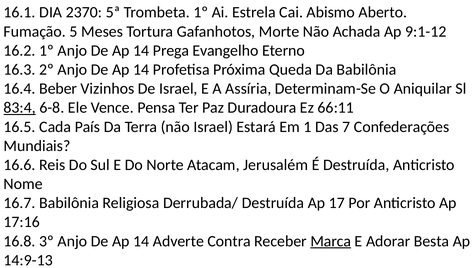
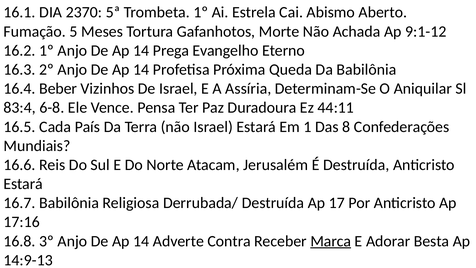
83:4 underline: present -> none
66:11: 66:11 -> 44:11
7: 7 -> 8
Nome at (23, 184): Nome -> Estará
